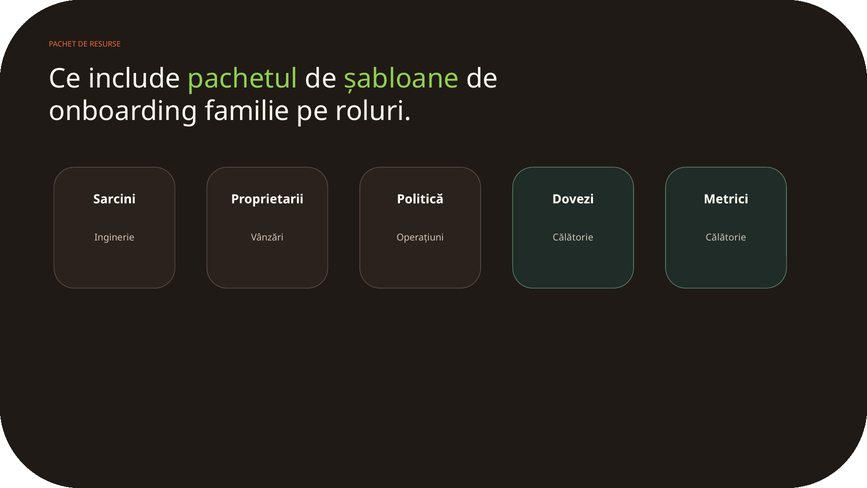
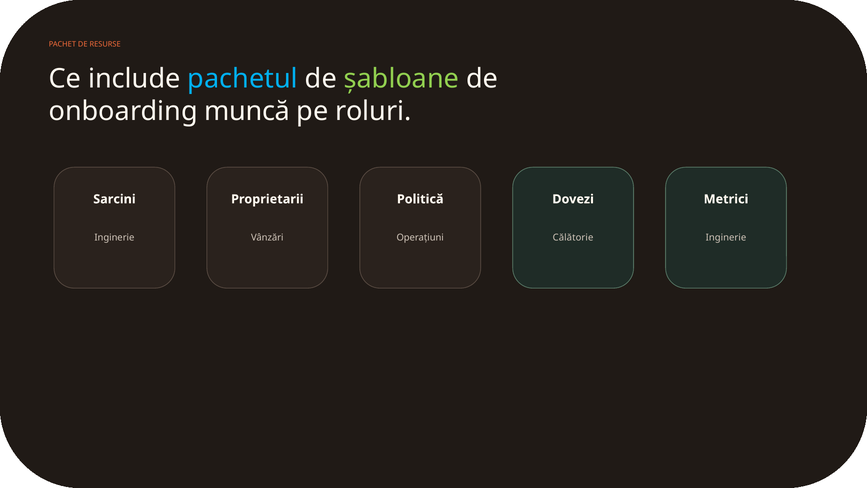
pachetul colour: light green -> light blue
familie: familie -> muncă
Călătorie at (726, 237): Călătorie -> Inginerie
